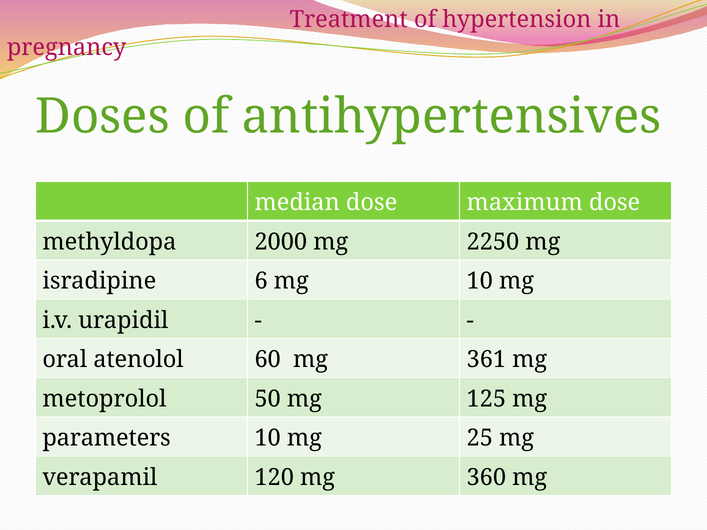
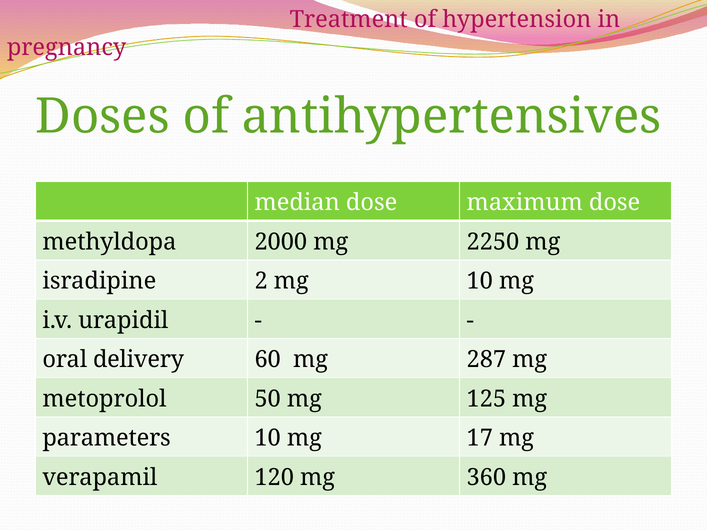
6: 6 -> 2
atenolol: atenolol -> delivery
361: 361 -> 287
25: 25 -> 17
